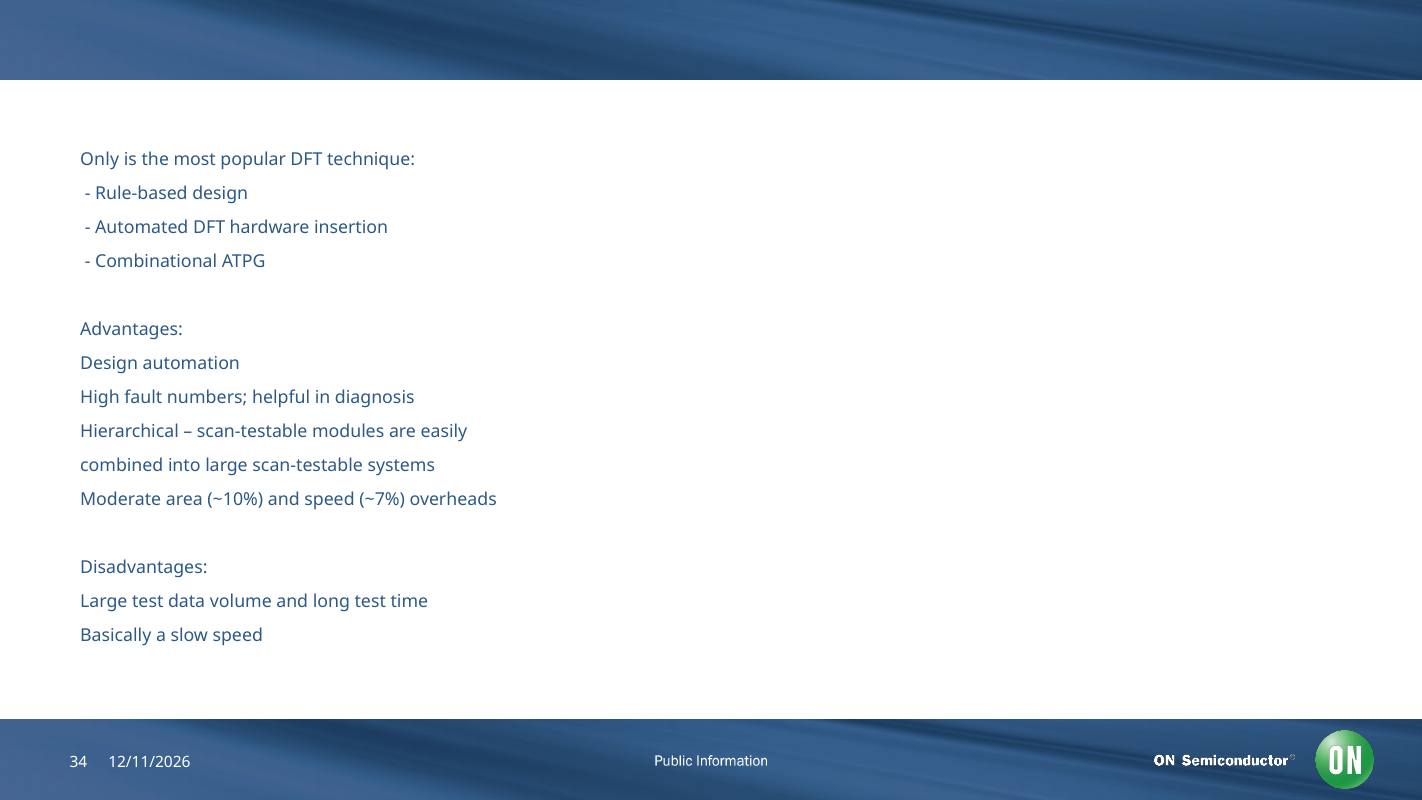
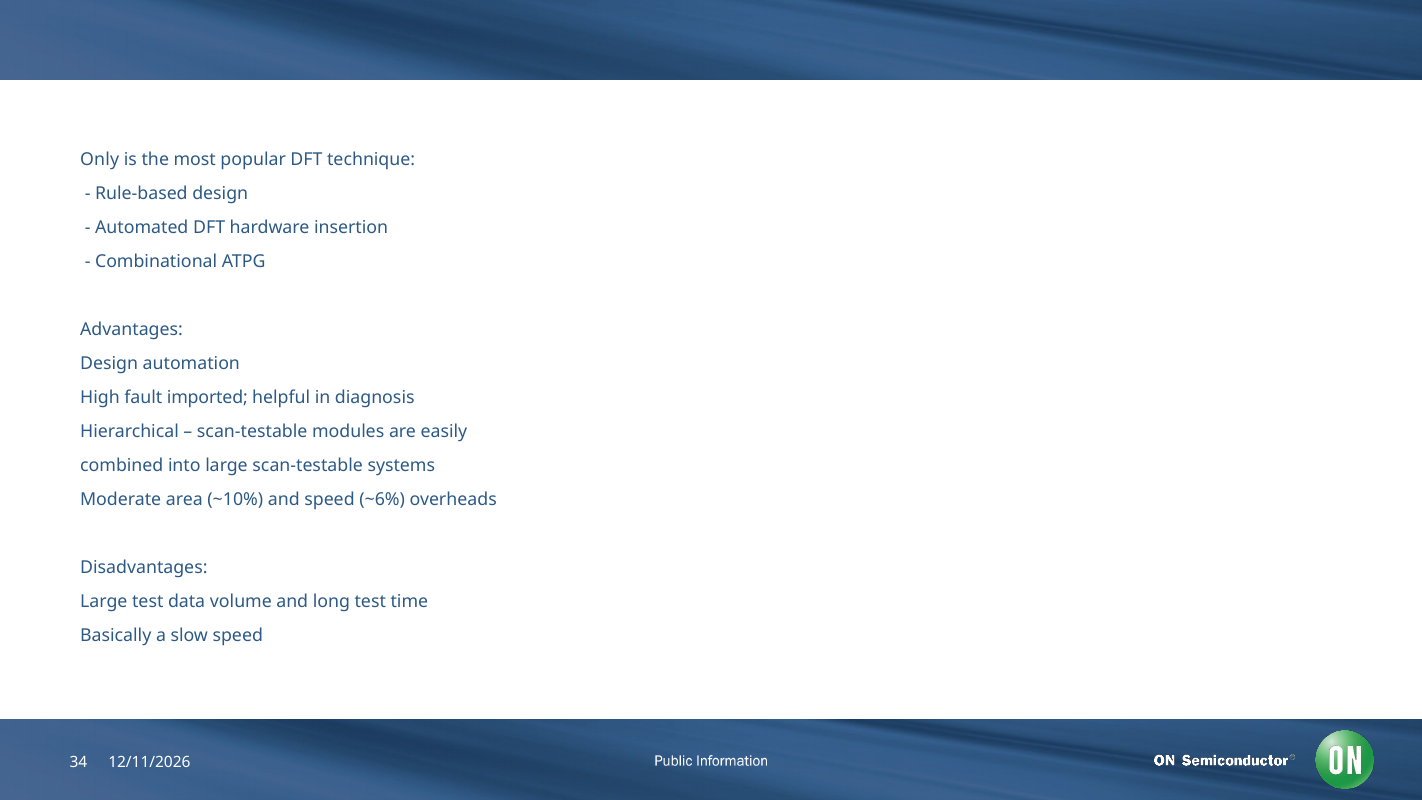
numbers: numbers -> imported
~7%: ~7% -> ~6%
